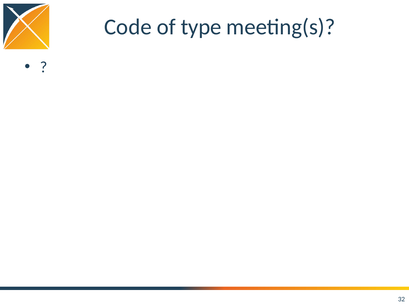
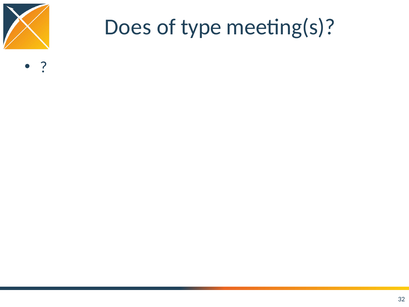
Code: Code -> Does
